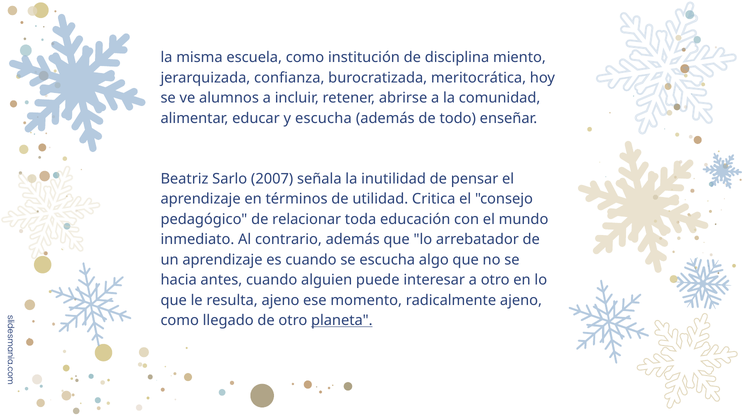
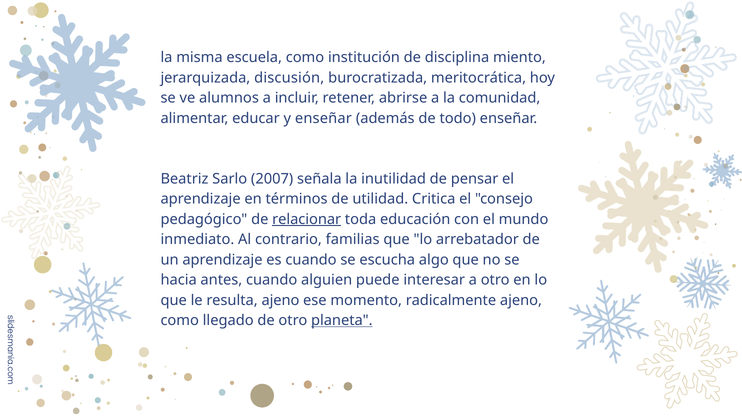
confianza: confianza -> discusión
y escucha: escucha -> enseñar
relacionar underline: none -> present
contrario además: además -> familias
